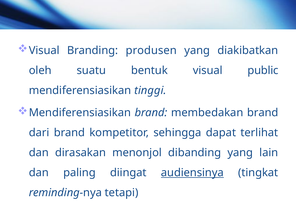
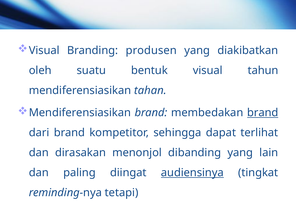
public: public -> tahun
tinggi: tinggi -> tahan
brand at (263, 113) underline: none -> present
